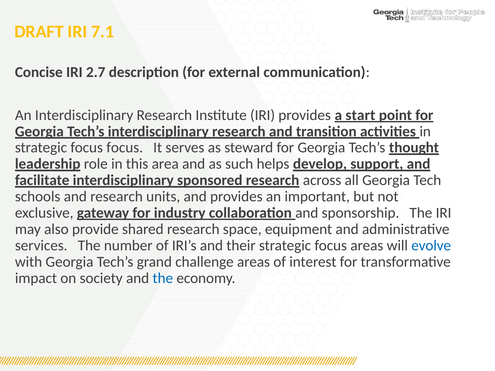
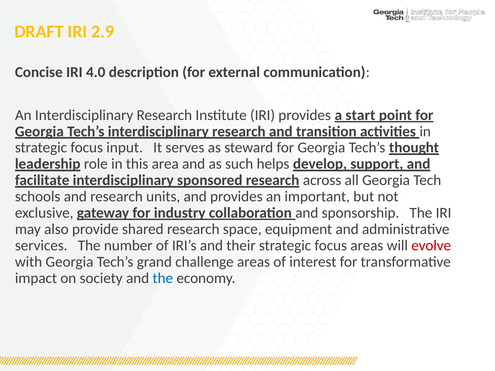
7.1: 7.1 -> 2.9
2.7: 2.7 -> 4.0
focus focus: focus -> input
evolve colour: blue -> red
